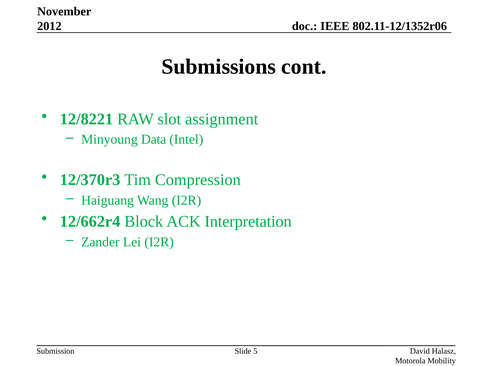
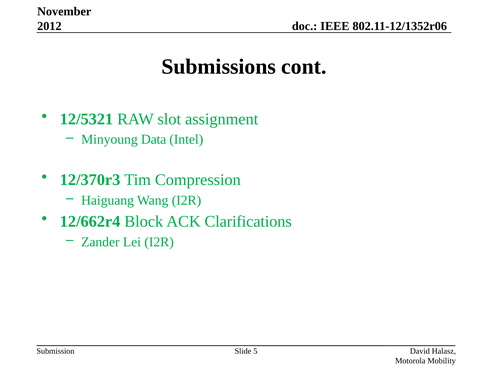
12/8221: 12/8221 -> 12/5321
Interpretation: Interpretation -> Clarifications
